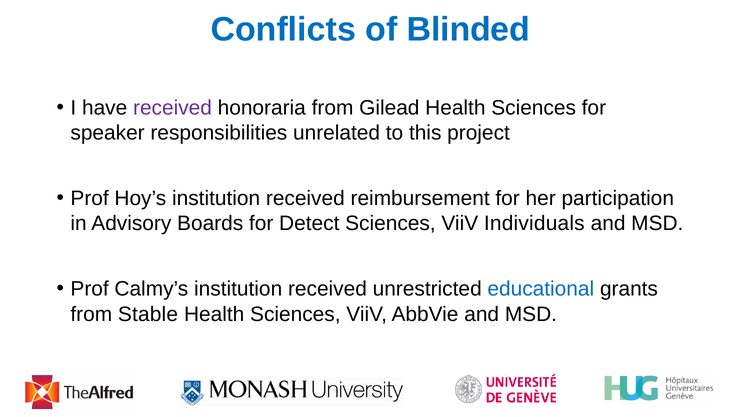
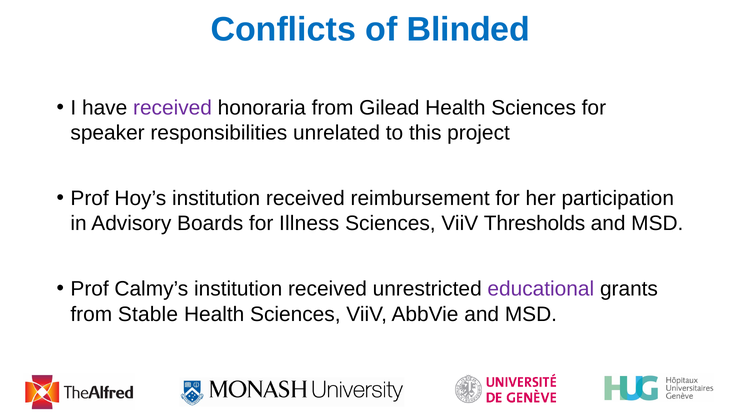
Detect: Detect -> Illness
Individuals: Individuals -> Thresholds
educational colour: blue -> purple
